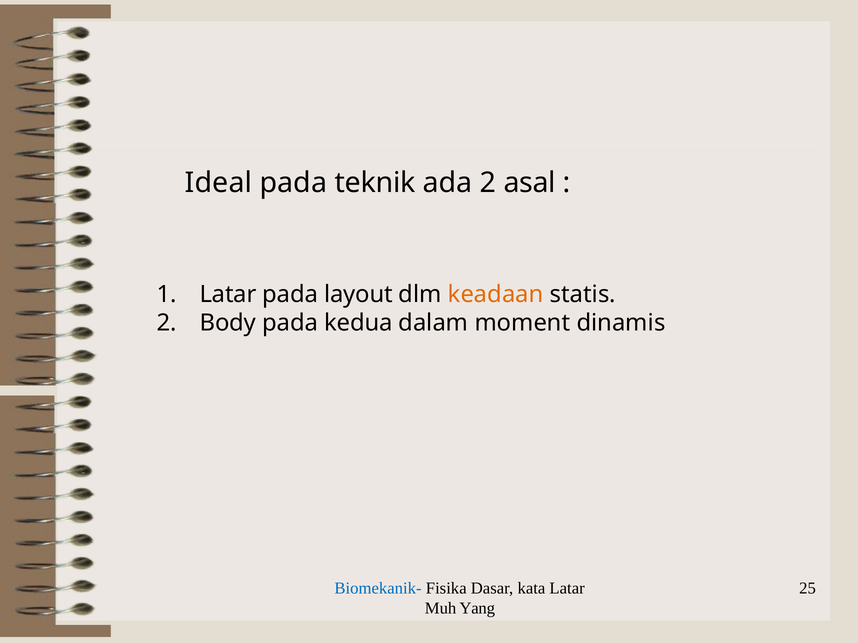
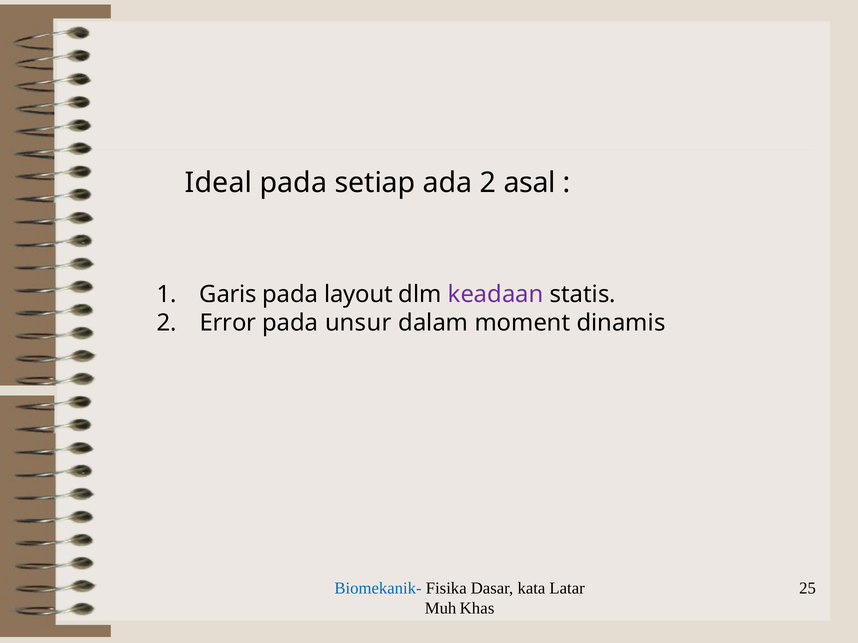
teknik: teknik -> setiap
Latar at (228, 295): Latar -> Garis
keadaan colour: orange -> purple
Body: Body -> Error
kedua: kedua -> unsur
Yang: Yang -> Khas
